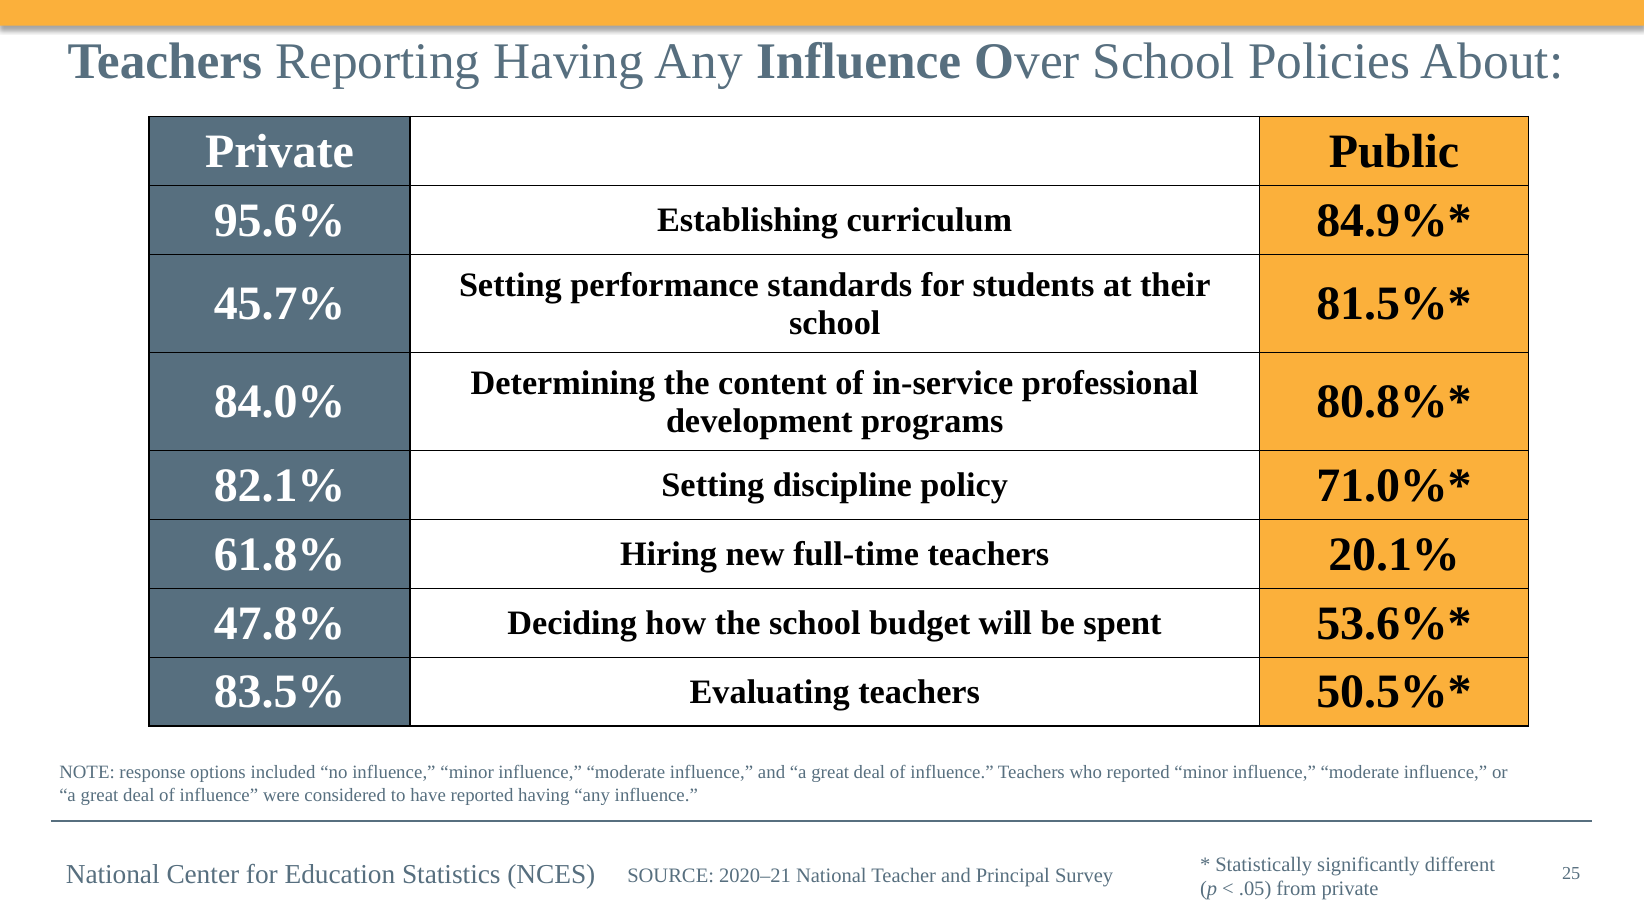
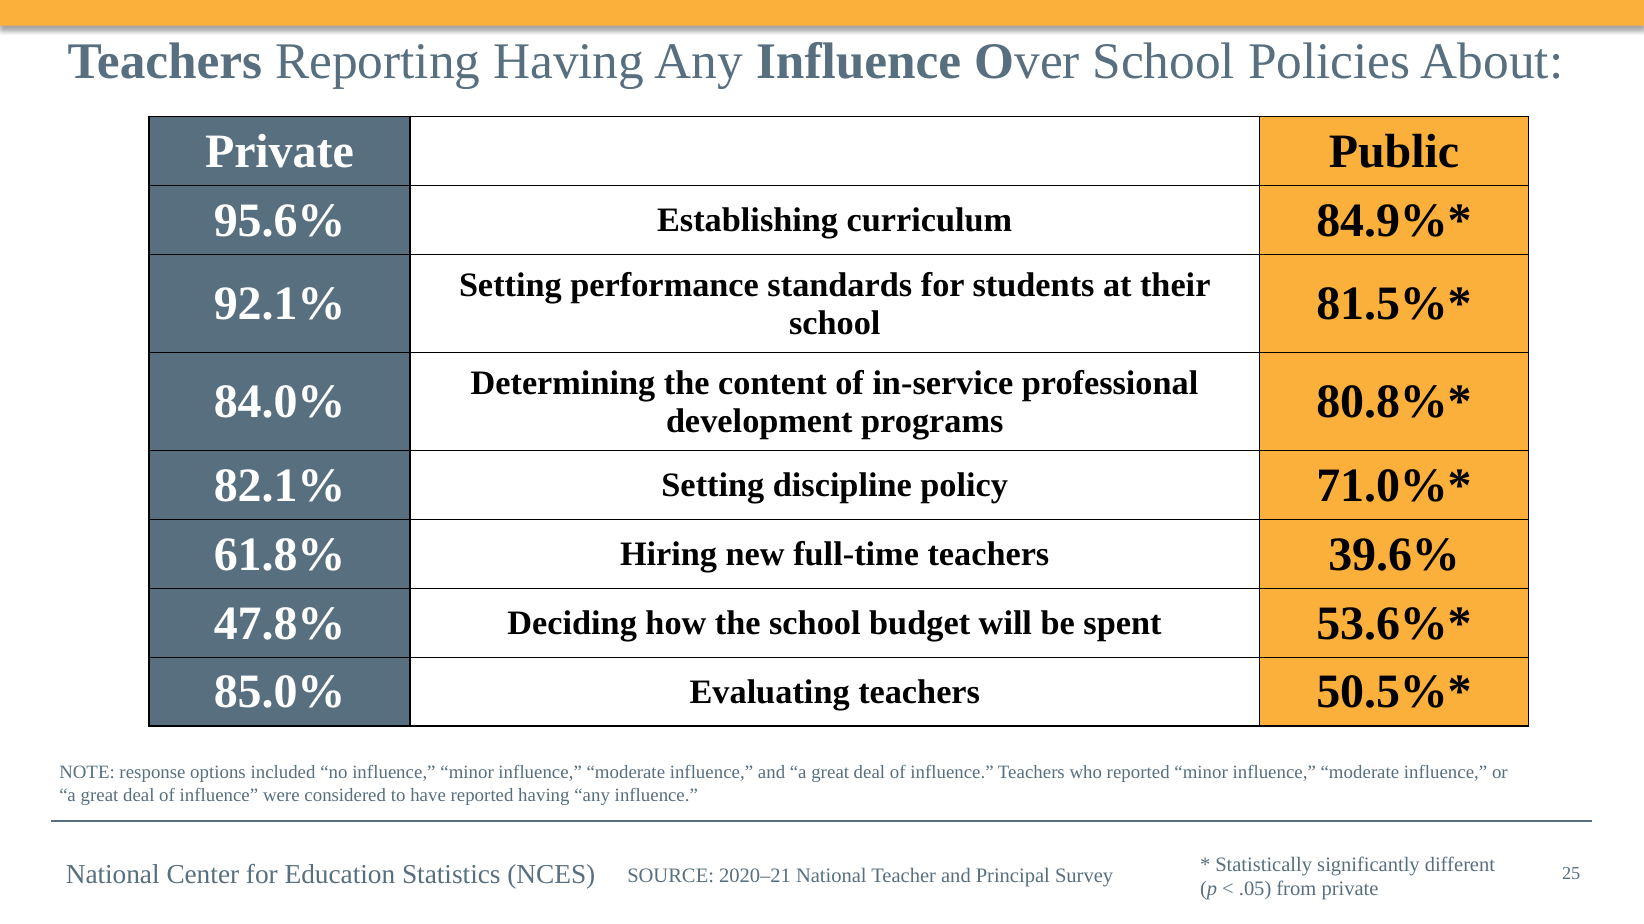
45.7%: 45.7% -> 92.1%
20.1%: 20.1% -> 39.6%
83.5%: 83.5% -> 85.0%
